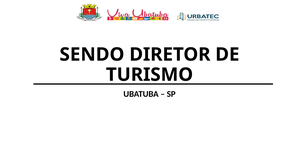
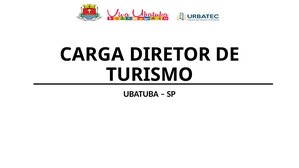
SENDO: SENDO -> CARGA
